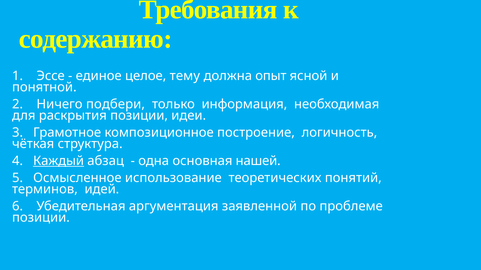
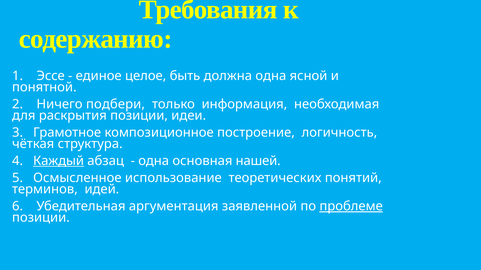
тему: тему -> быть
должна опыт: опыт -> одна
проблеме underline: none -> present
